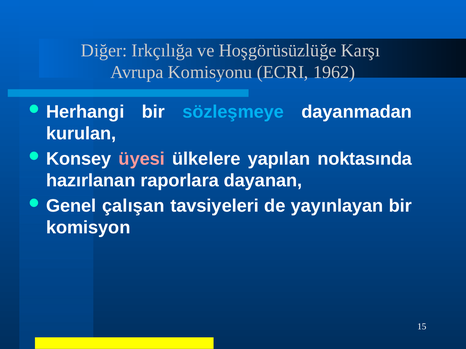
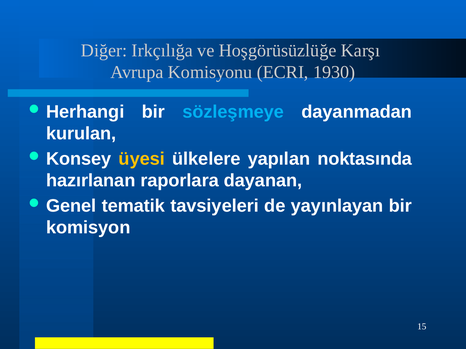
1962: 1962 -> 1930
üyesi colour: pink -> yellow
çalışan: çalışan -> tematik
